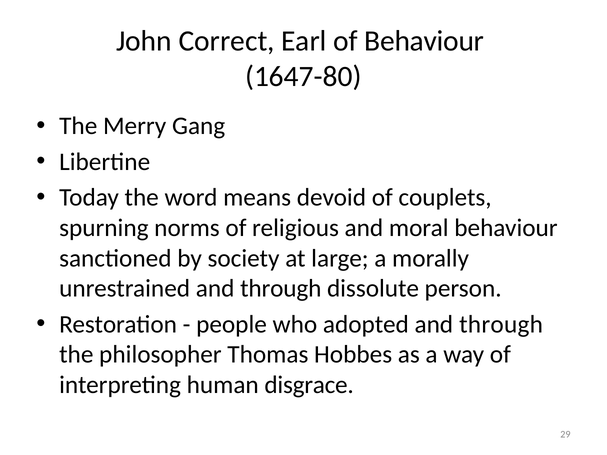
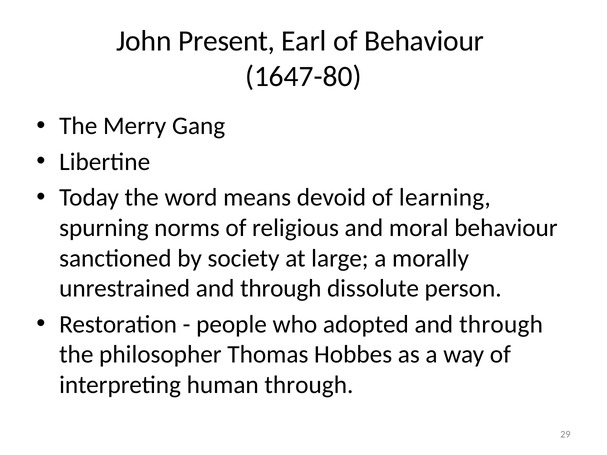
Correct: Correct -> Present
couplets: couplets -> learning
human disgrace: disgrace -> through
